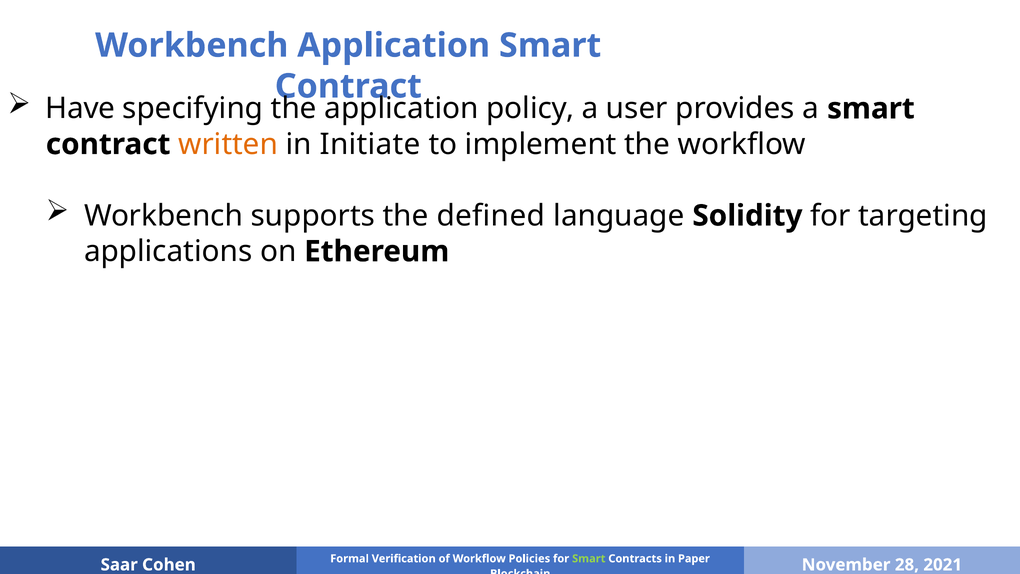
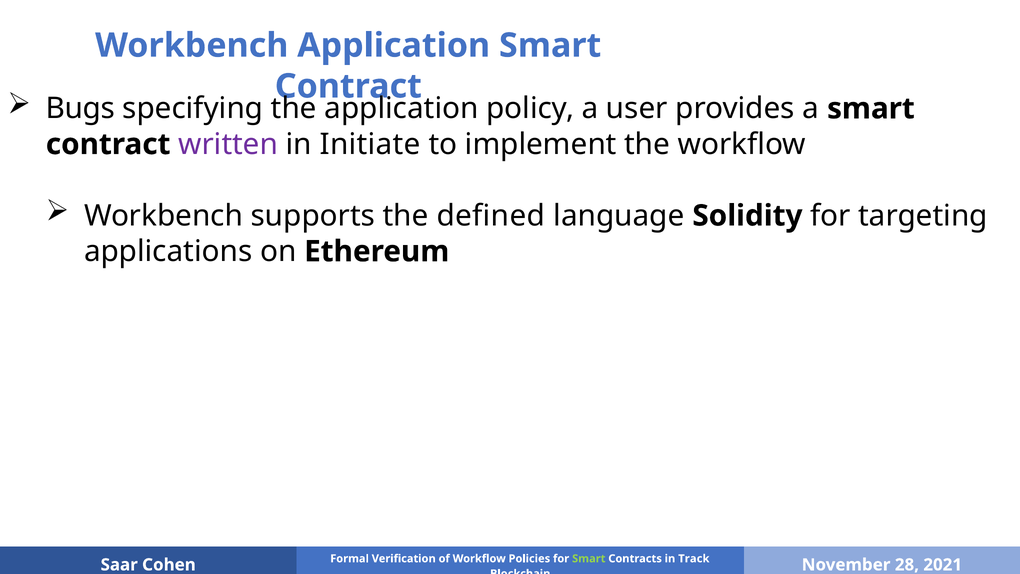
Have: Have -> Bugs
written colour: orange -> purple
Paper: Paper -> Track
